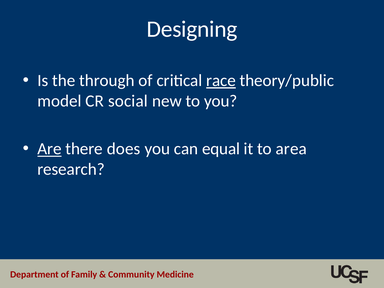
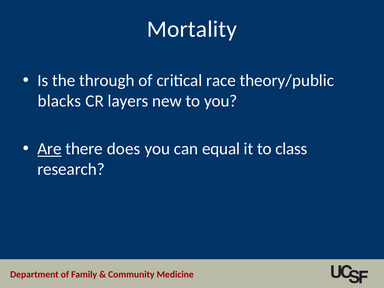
Designing: Designing -> Mortality
race underline: present -> none
model: model -> blacks
social: social -> layers
area: area -> class
